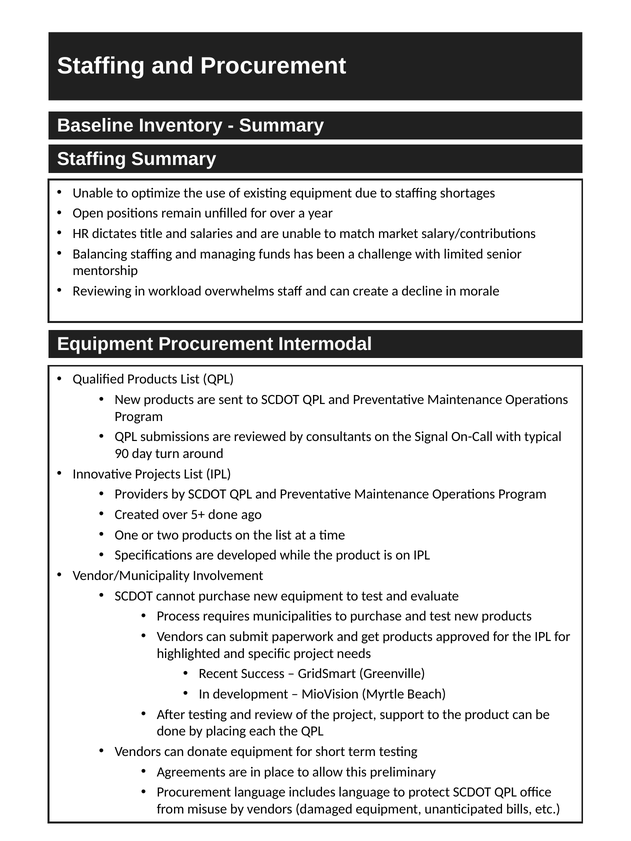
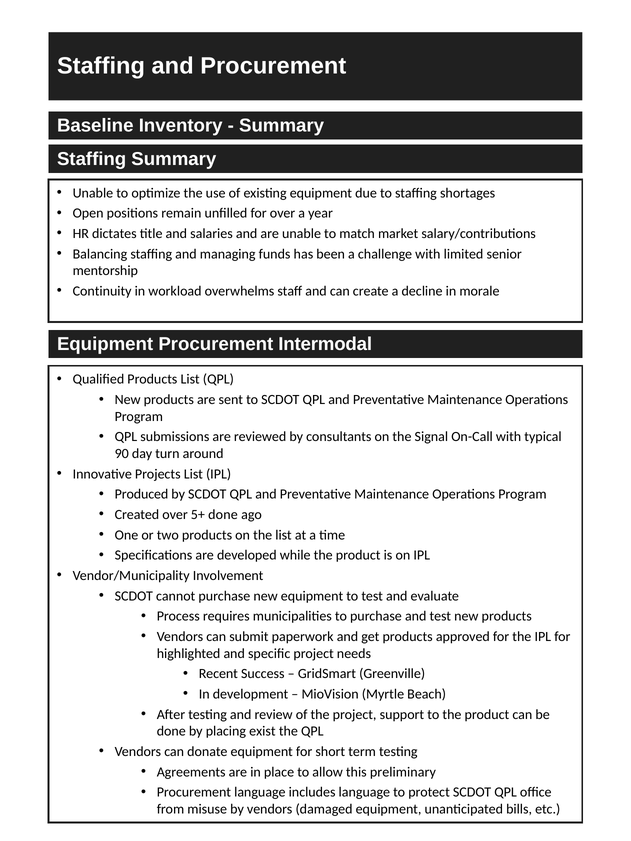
Reviewing: Reviewing -> Continuity
Providers: Providers -> Produced
each: each -> exist
